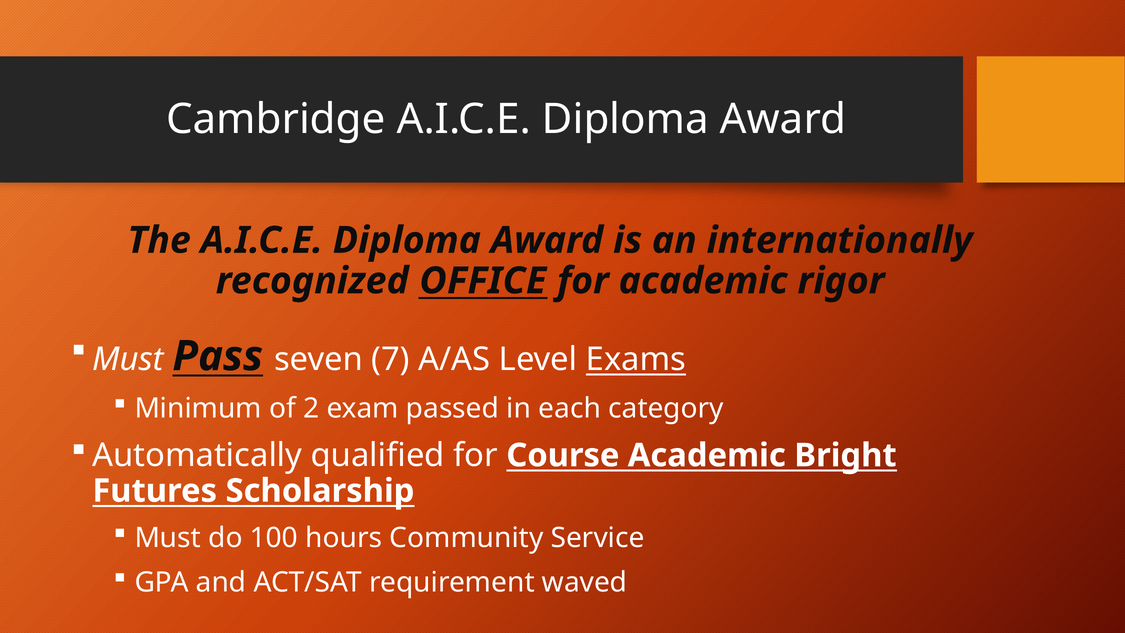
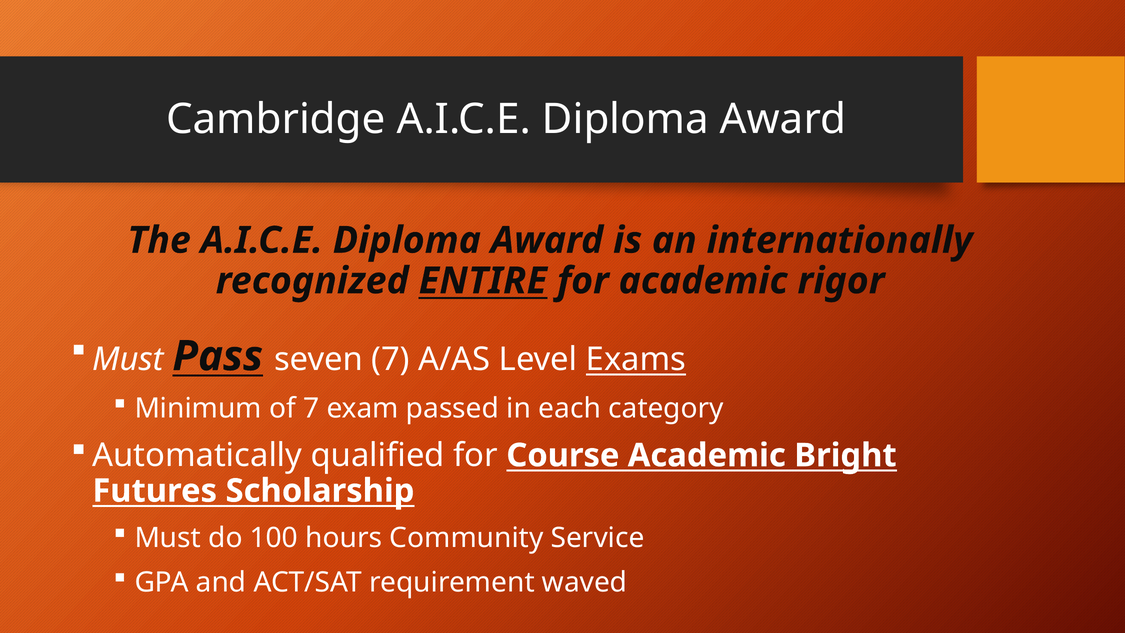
OFFICE: OFFICE -> ENTIRE
of 2: 2 -> 7
